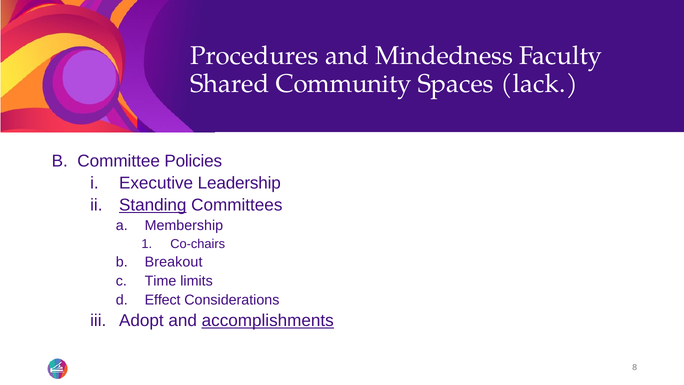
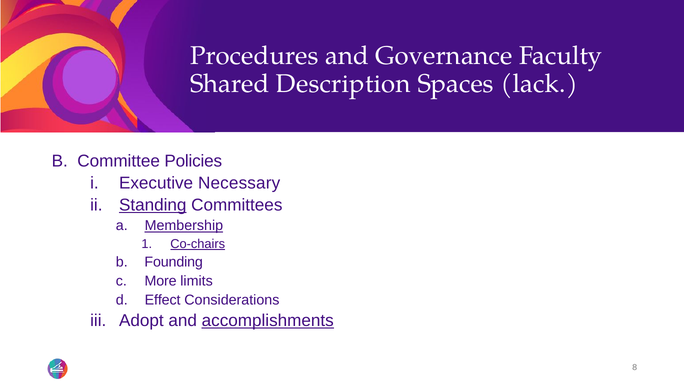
Mindedness: Mindedness -> Governance
Community: Community -> Description
Leadership: Leadership -> Necessary
Membership underline: none -> present
Co-chairs underline: none -> present
Breakout: Breakout -> Founding
Time: Time -> More
